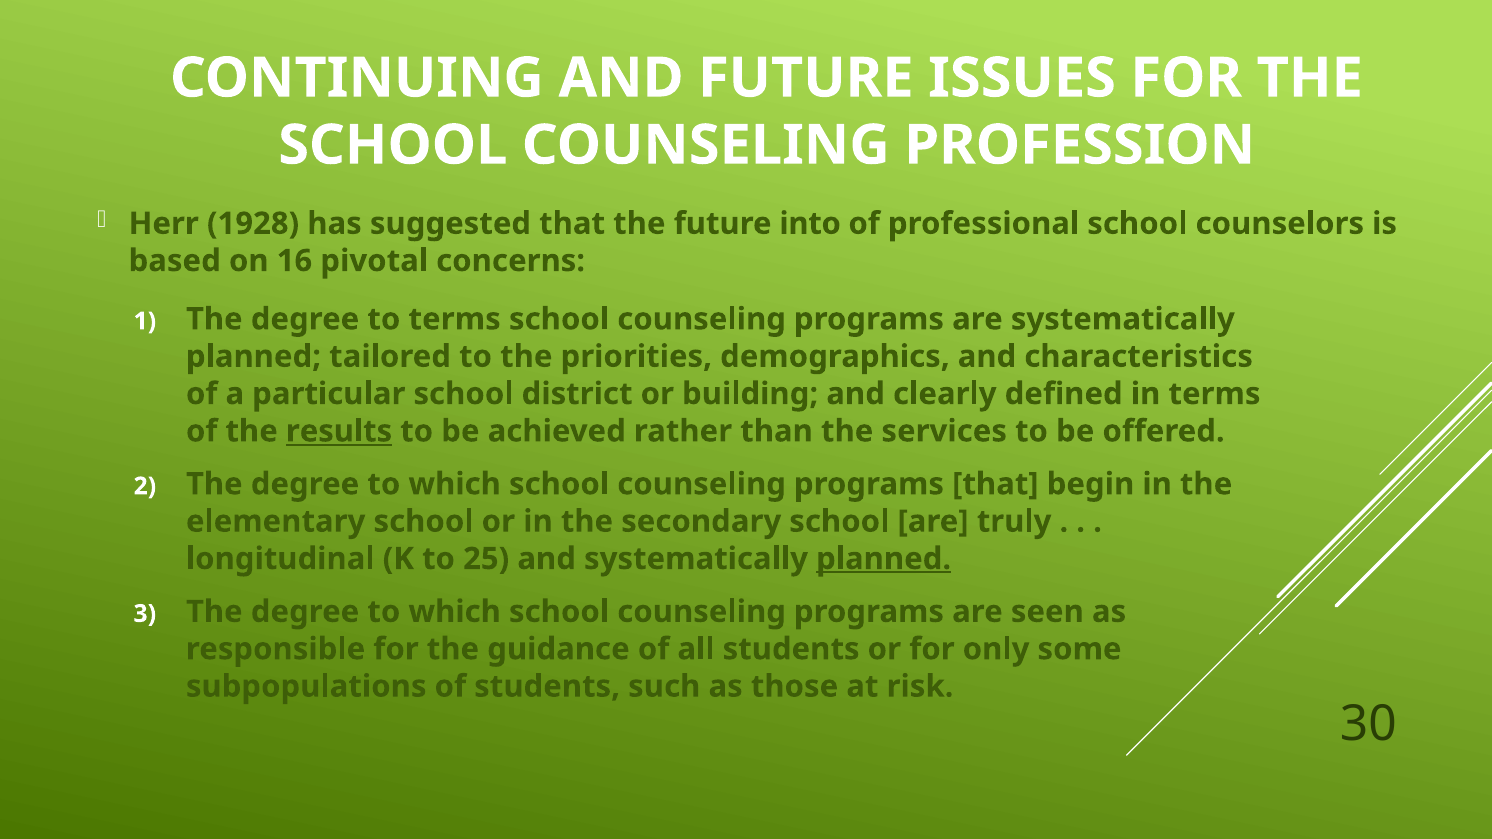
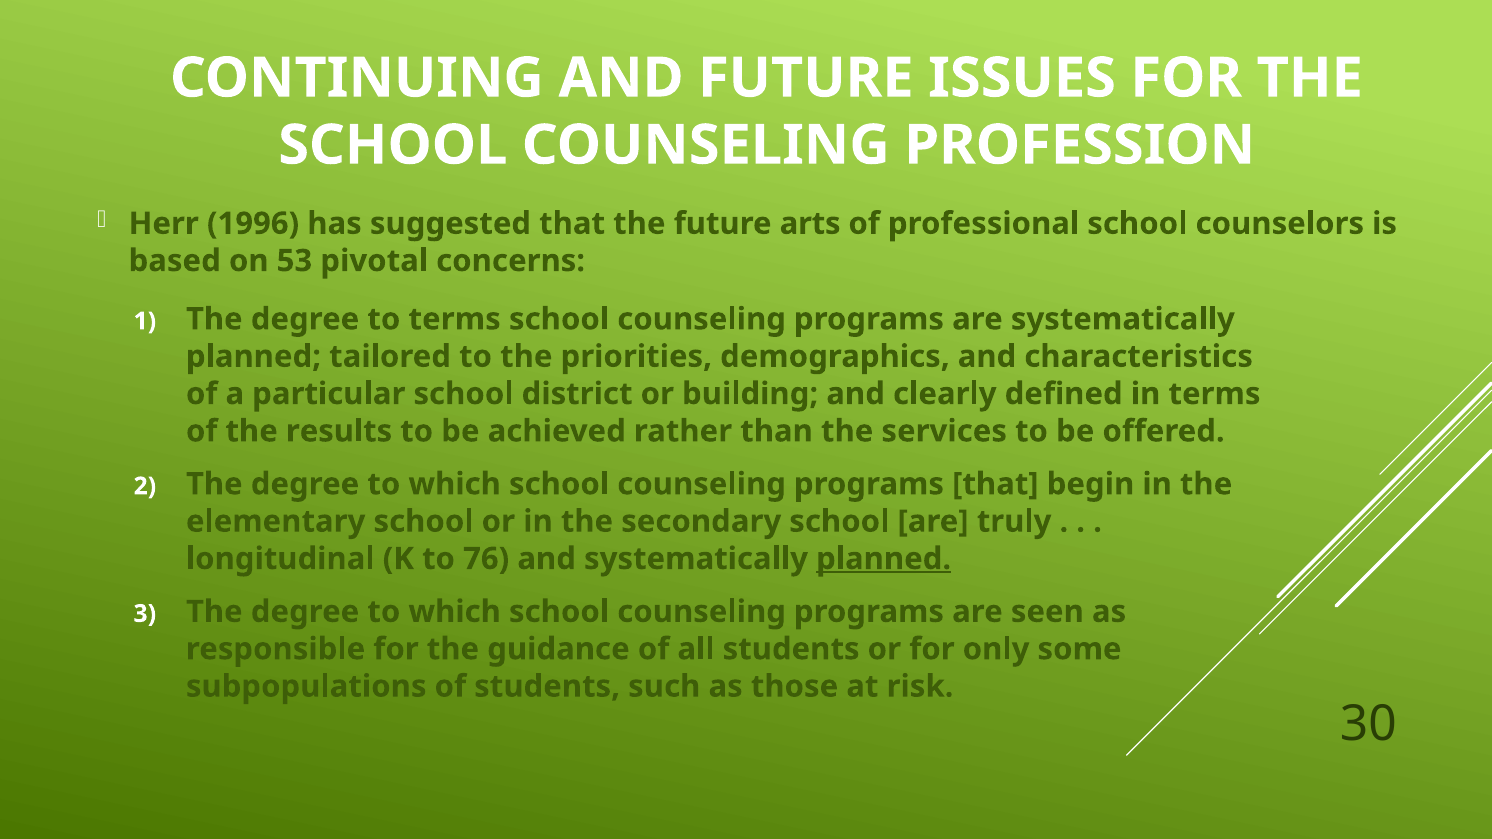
1928: 1928 -> 1996
into: into -> arts
16: 16 -> 53
results underline: present -> none
25: 25 -> 76
